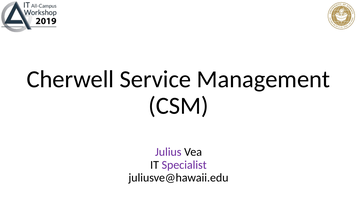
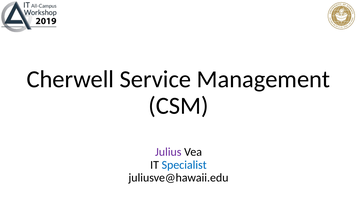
Specialist colour: purple -> blue
